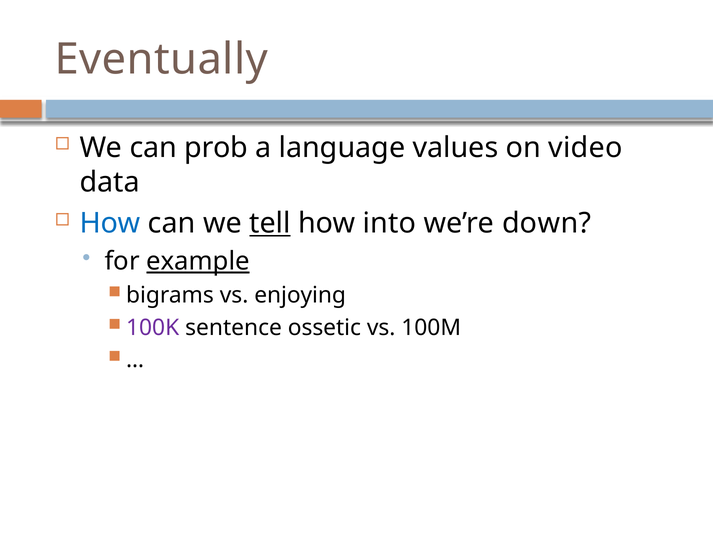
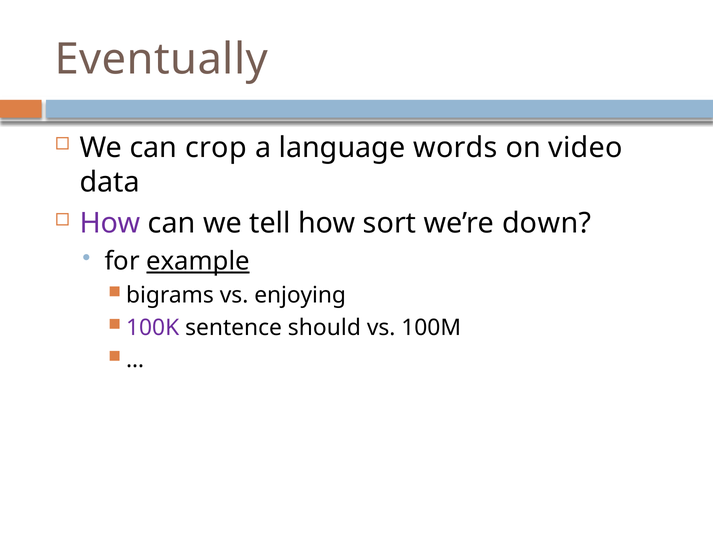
prob: prob -> crop
values: values -> words
How at (110, 223) colour: blue -> purple
tell underline: present -> none
into: into -> sort
ossetic: ossetic -> should
